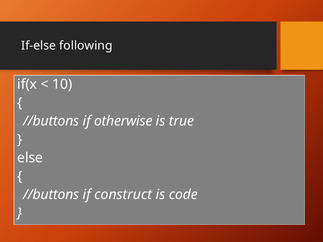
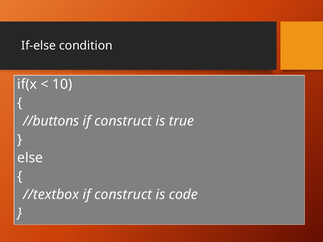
following: following -> condition
otherwise at (123, 121): otherwise -> construct
//buttons at (51, 195): //buttons -> //textbox
